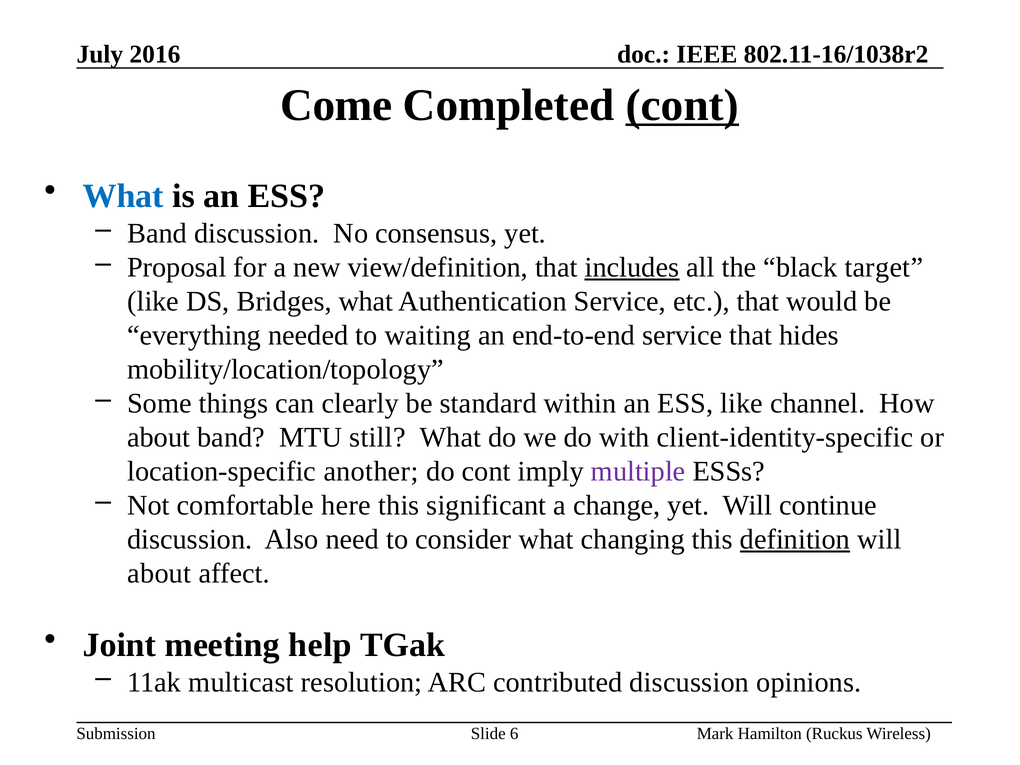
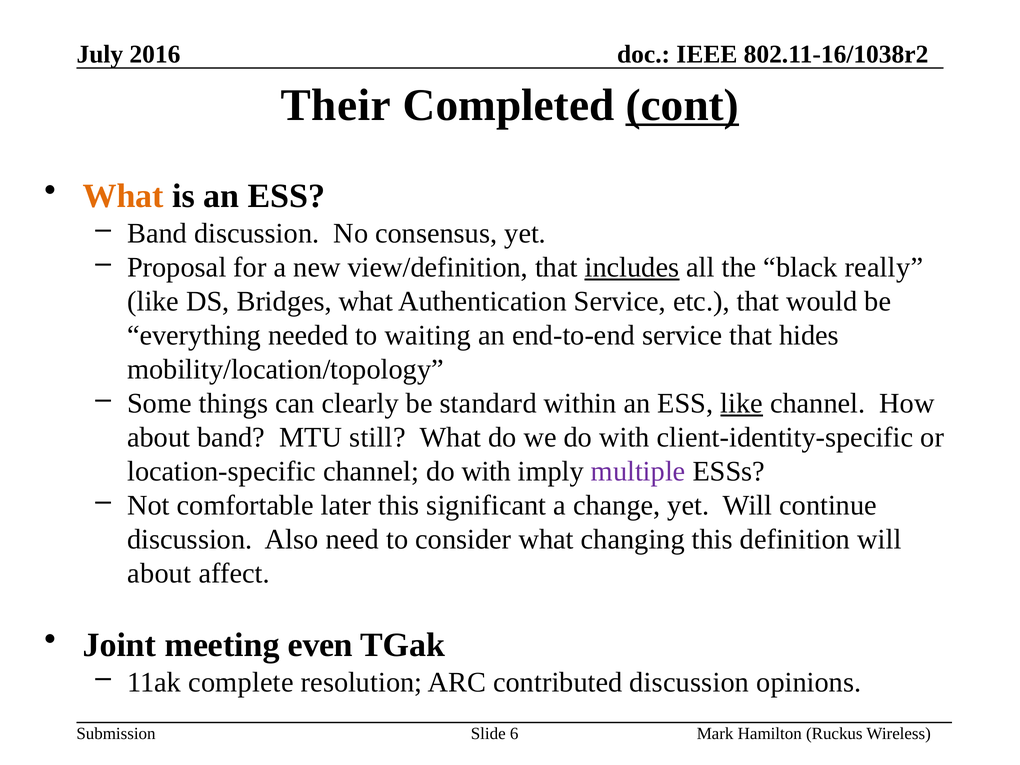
Come: Come -> Their
What at (123, 196) colour: blue -> orange
target: target -> really
like at (742, 403) underline: none -> present
location-specific another: another -> channel
cont at (486, 471): cont -> with
here: here -> later
definition underline: present -> none
help: help -> even
multicast: multicast -> complete
